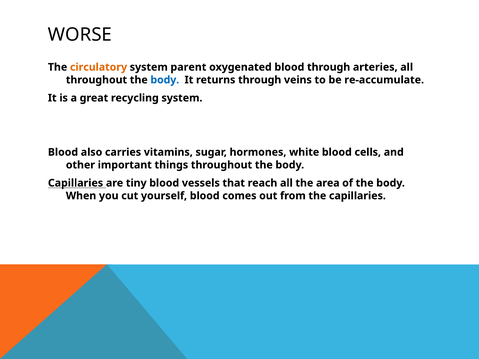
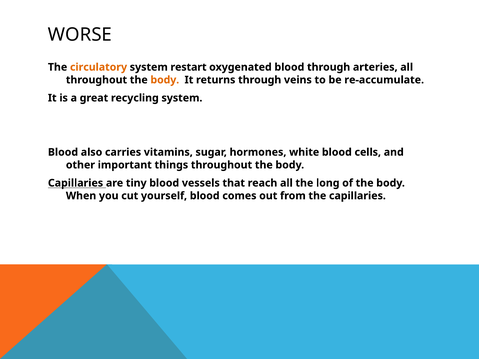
parent: parent -> restart
body at (165, 80) colour: blue -> orange
area: area -> long
